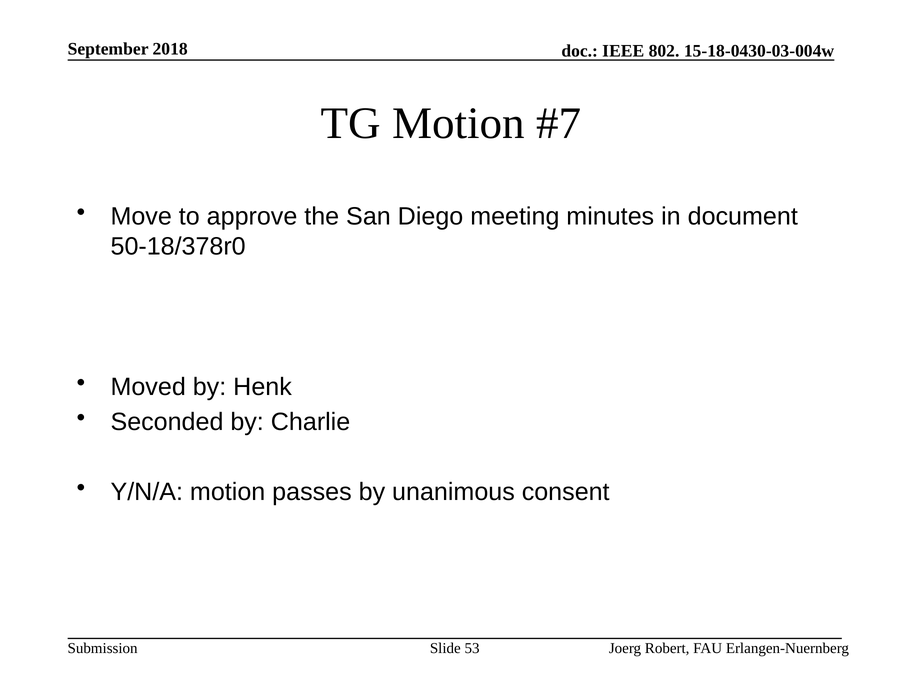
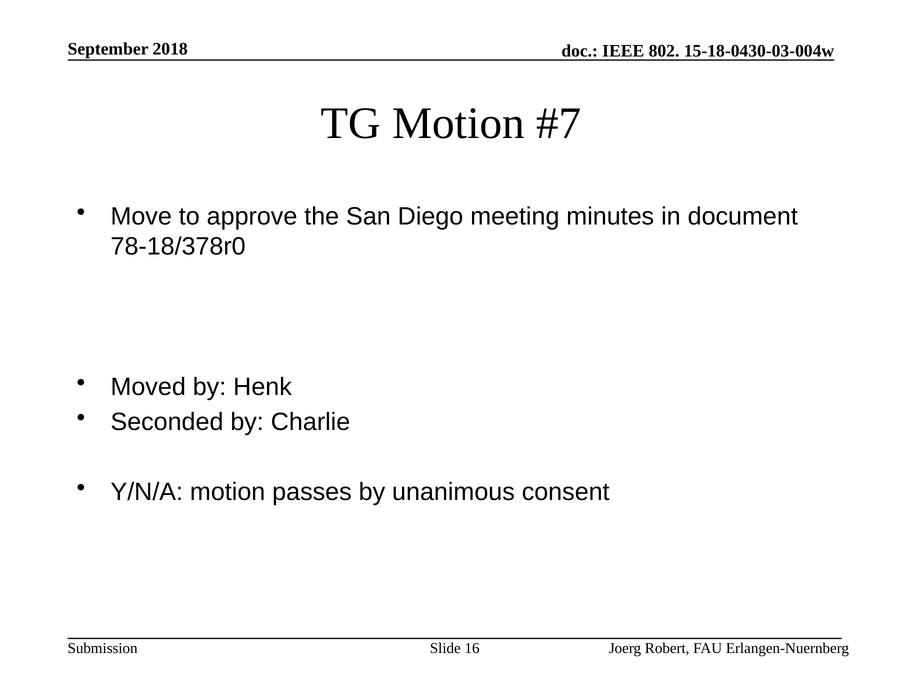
50-18/378r0: 50-18/378r0 -> 78-18/378r0
53: 53 -> 16
